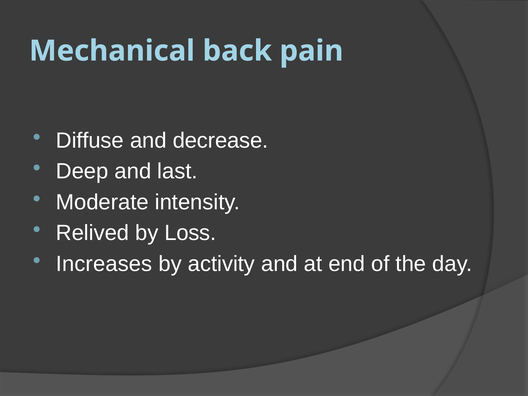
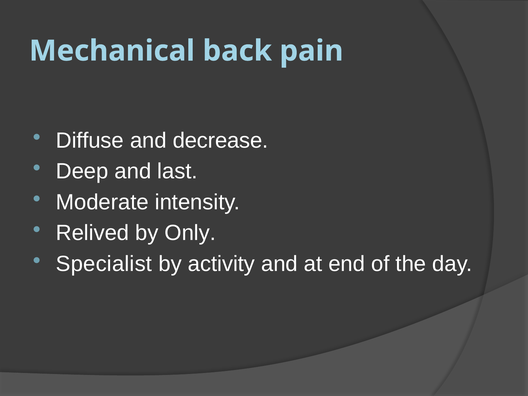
Loss: Loss -> Only
Increases: Increases -> Specialist
